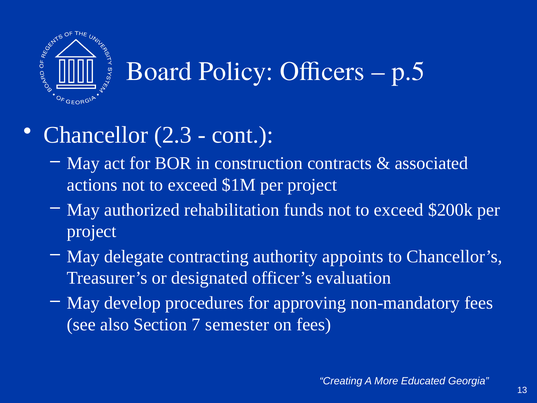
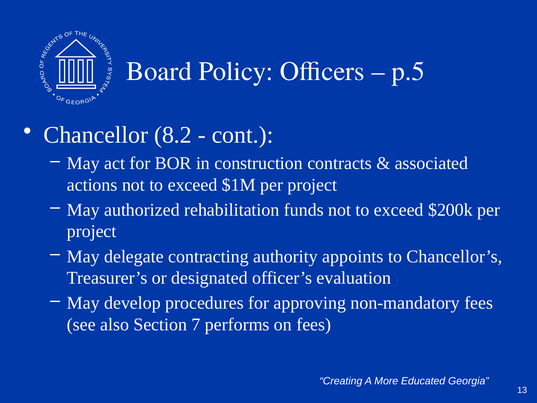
2.3: 2.3 -> 8.2
semester: semester -> performs
